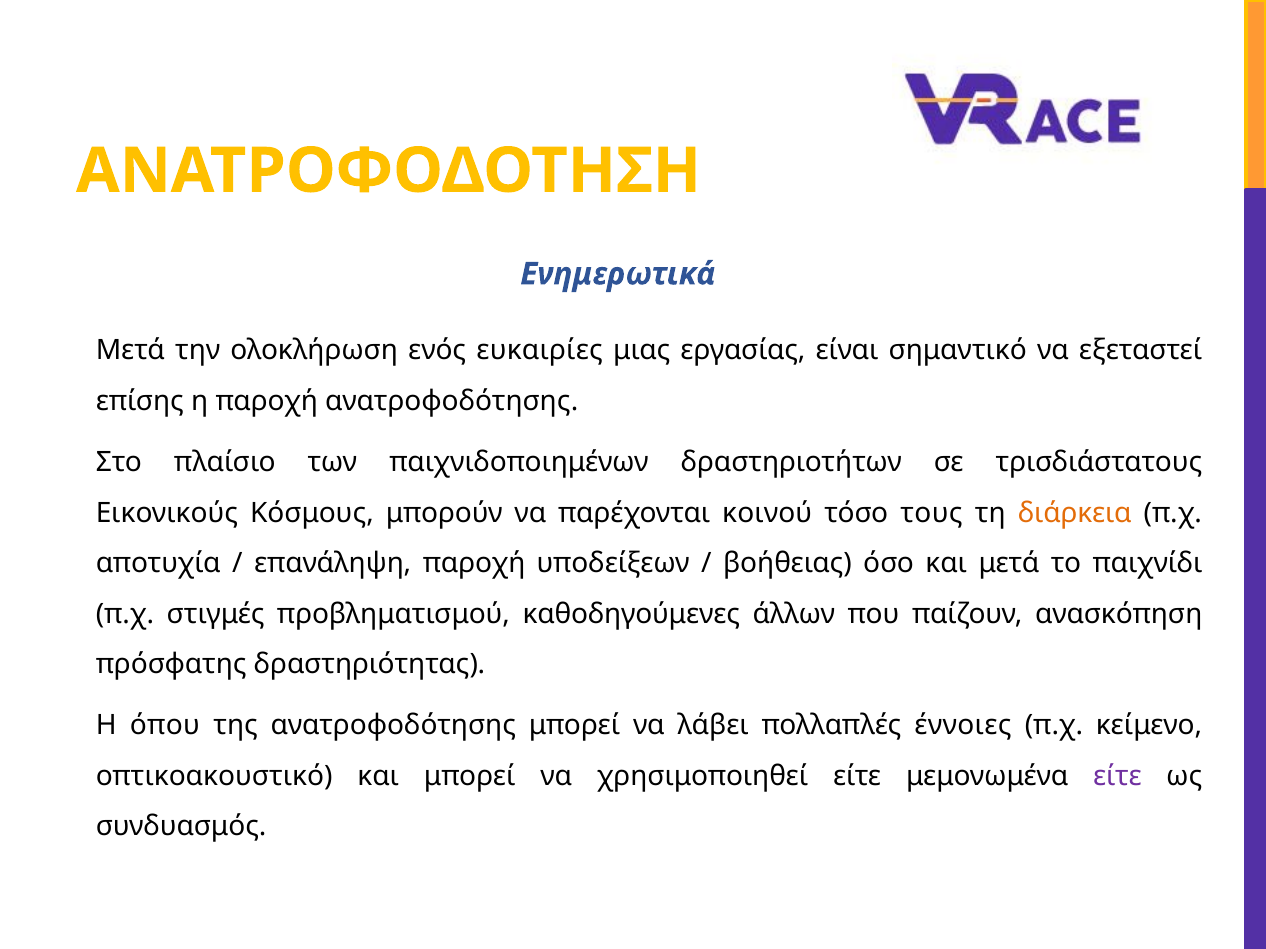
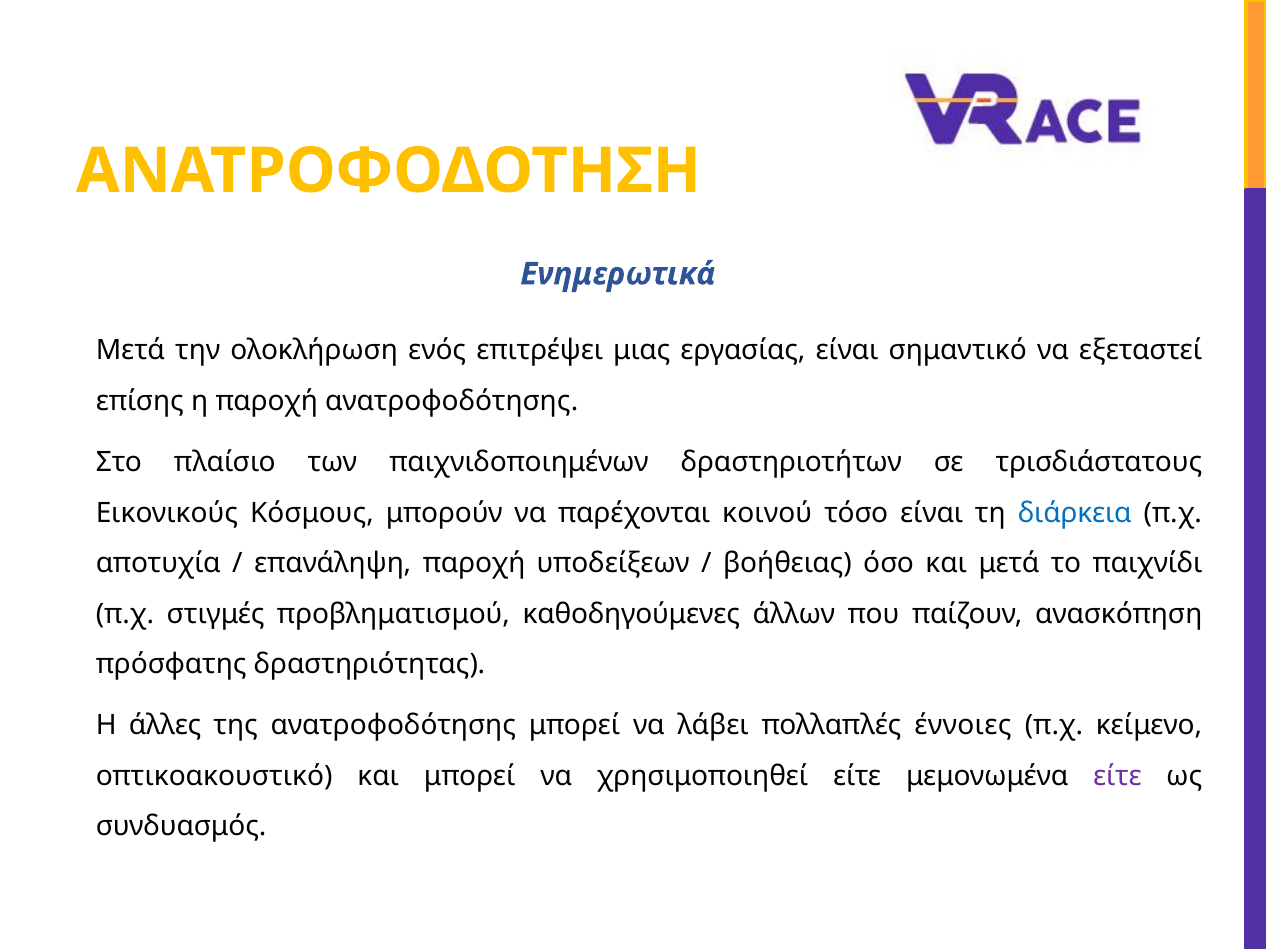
ευκαιρίες: ευκαιρίες -> επιτρέψει
τόσο τους: τους -> είναι
διάρκεια colour: orange -> blue
όπου: όπου -> άλλες
